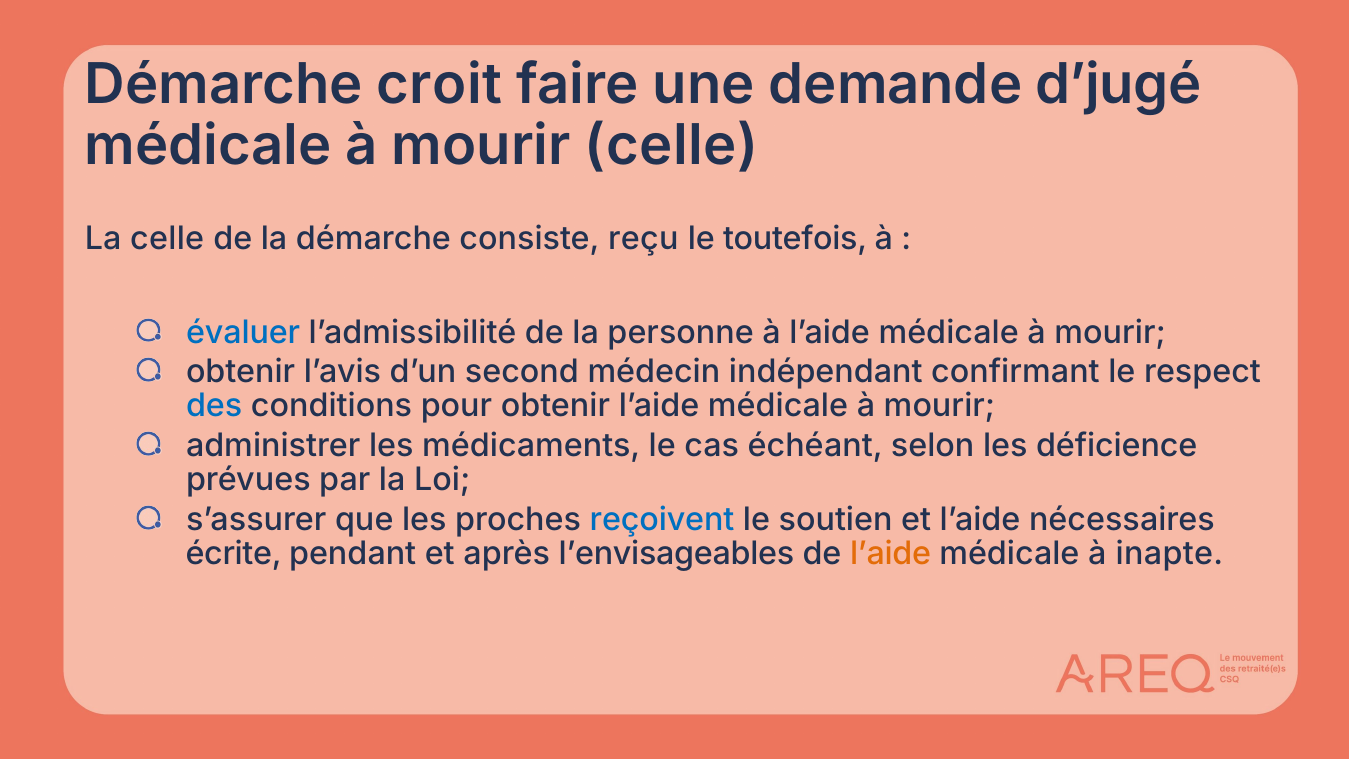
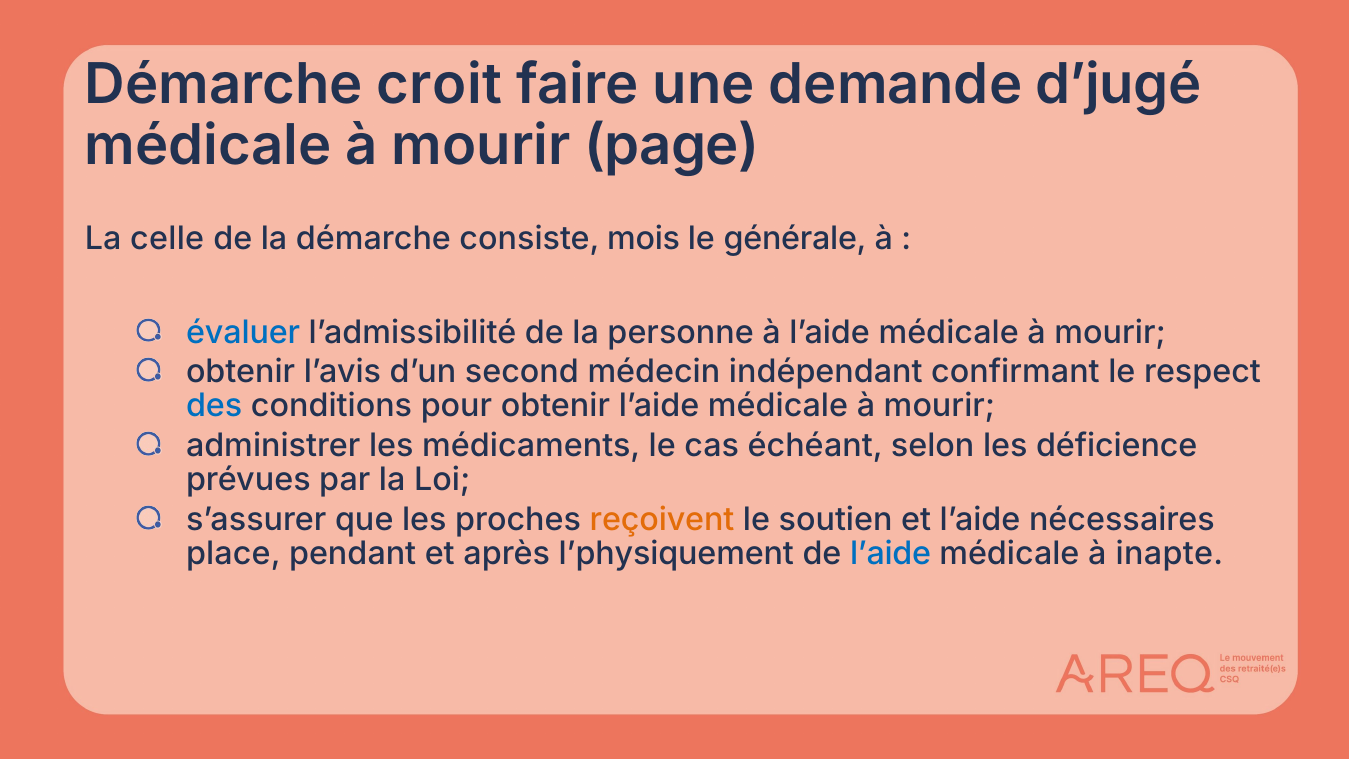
mourir celle: celle -> page
reçu: reçu -> mois
toutefois: toutefois -> générale
reçoivent colour: blue -> orange
écrite: écrite -> place
l’envisageables: l’envisageables -> l’physiquement
l’aide at (891, 554) colour: orange -> blue
